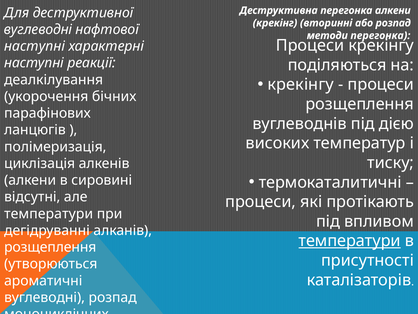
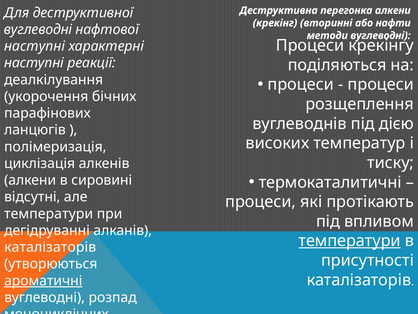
або розпад: розпад -> нафти
методи перегонка: перегонка -> вуглеводні
крекінгу at (301, 84): крекінгу -> процеси
розщеплення at (50, 247): розщеплення -> каталізаторів
ароматичні underline: none -> present
